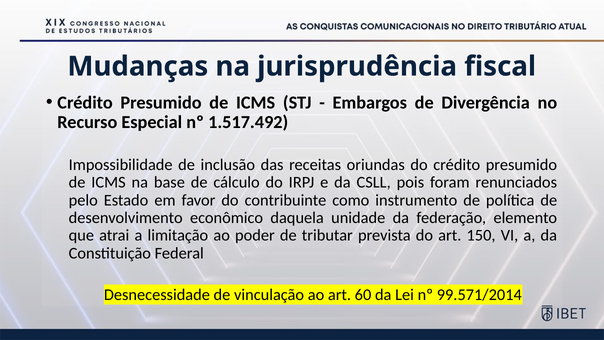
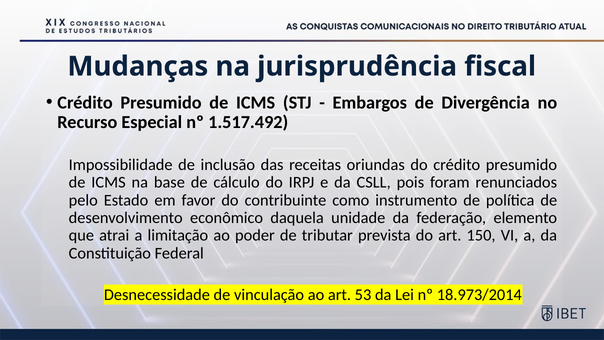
60: 60 -> 53
99.571/2014: 99.571/2014 -> 18.973/2014
